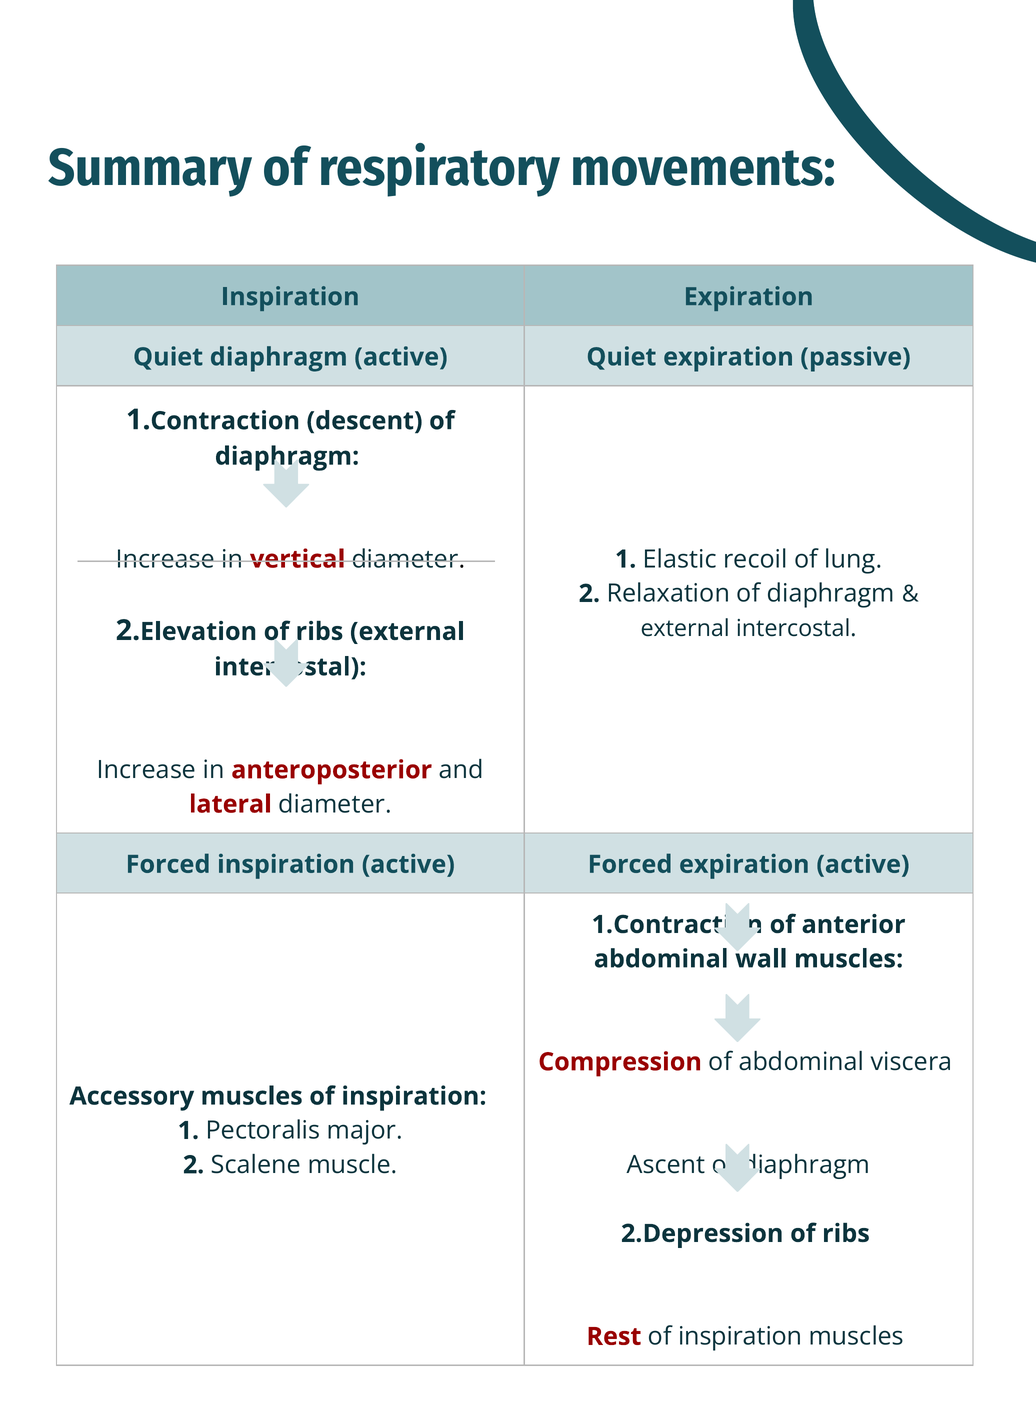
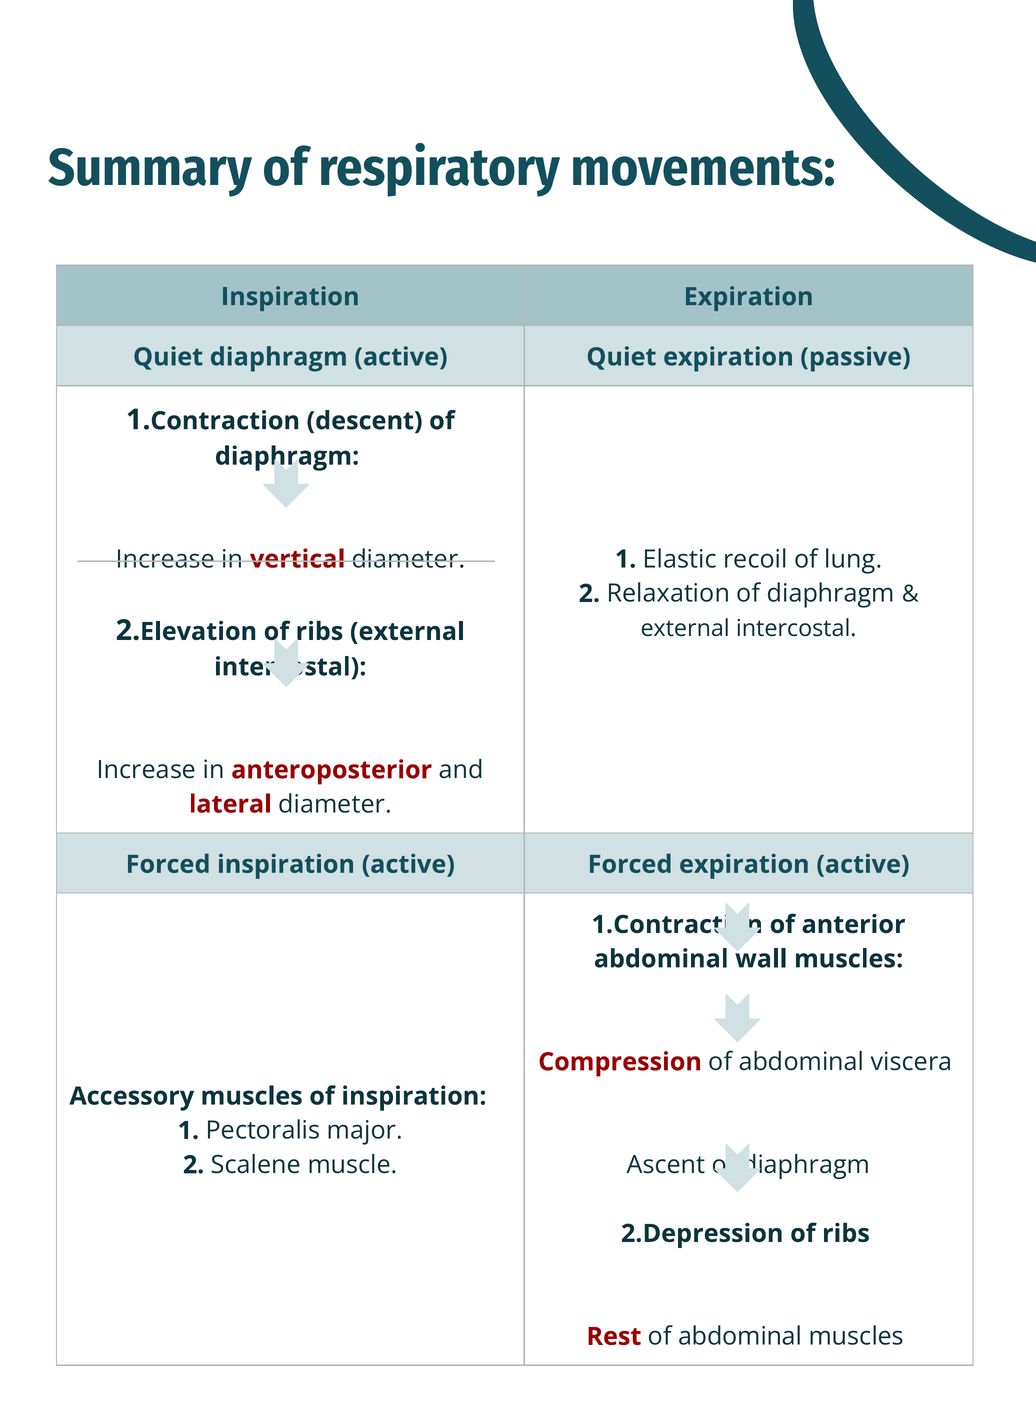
Rest of inspiration: inspiration -> abdominal
